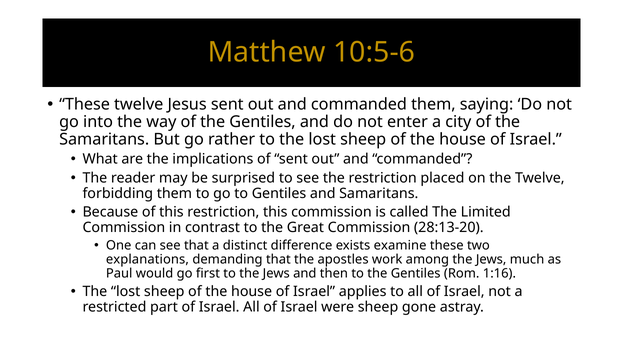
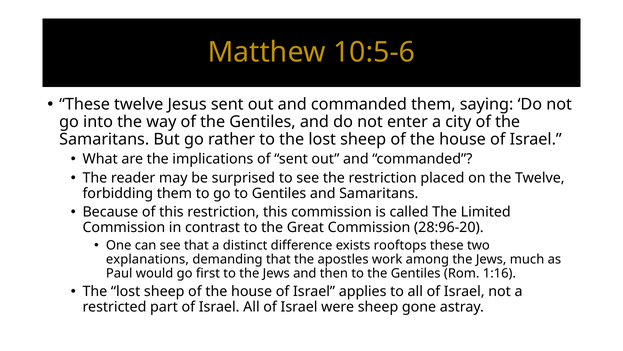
28:13-20: 28:13-20 -> 28:96-20
examine: examine -> rooftops
